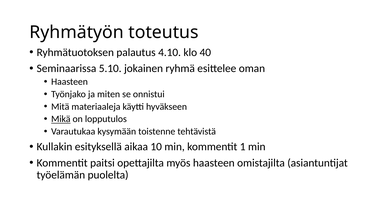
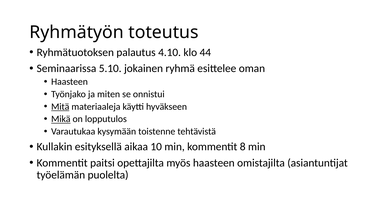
40: 40 -> 44
Mitä underline: none -> present
1: 1 -> 8
